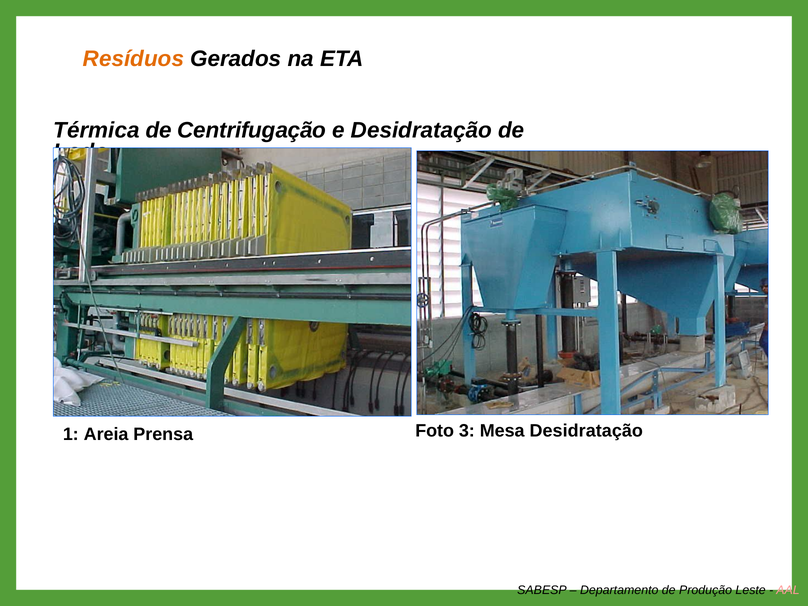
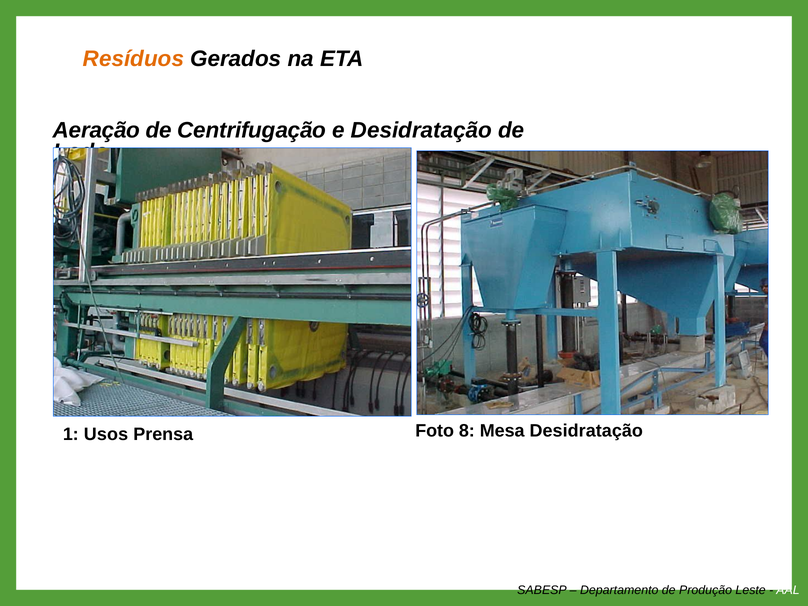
Térmica: Térmica -> Aeração
Areia: Areia -> Usos
3: 3 -> 8
AAL colour: pink -> white
